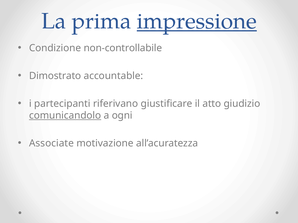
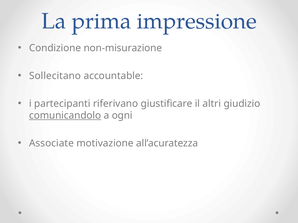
impressione underline: present -> none
non-controllabile: non-controllabile -> non-misurazione
Dimostrato: Dimostrato -> Sollecitano
atto: atto -> altri
